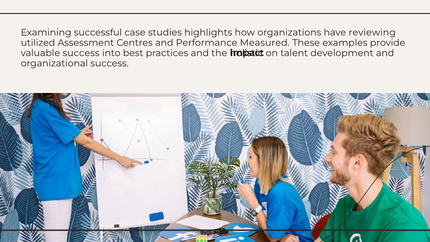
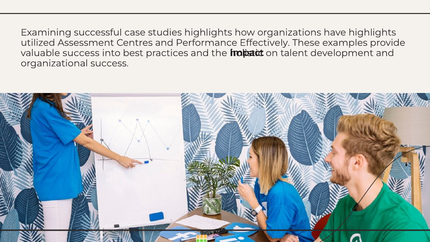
have reviewing: reviewing -> highlights
Measured: Measured -> Effectively
